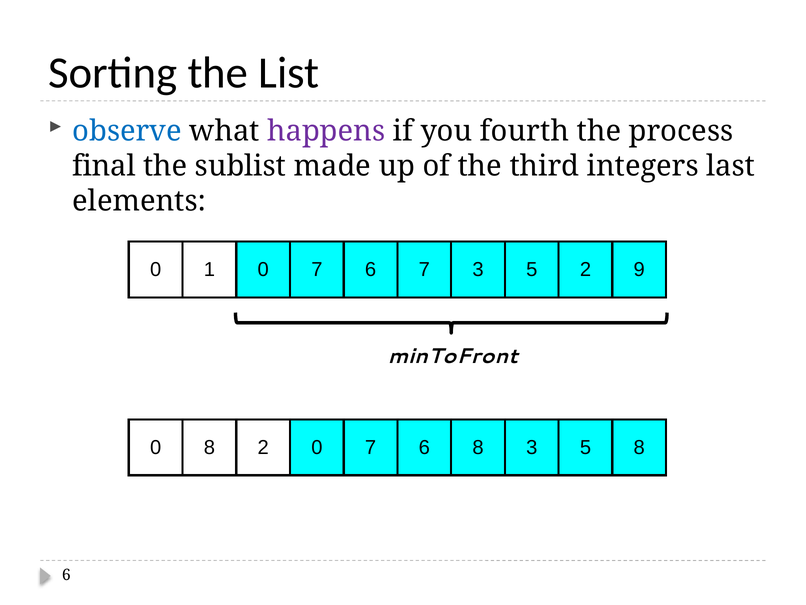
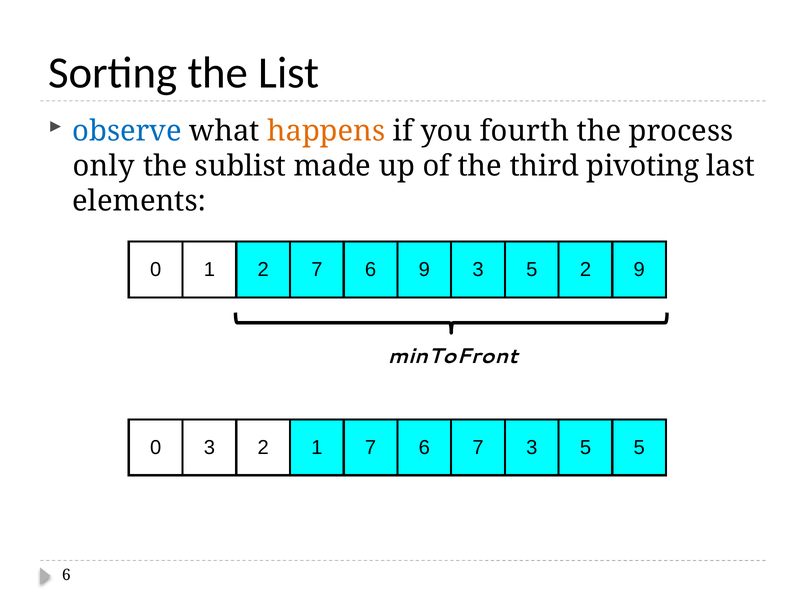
happens colour: purple -> orange
final: final -> only
integers: integers -> pivoting
1 0: 0 -> 2
6 7: 7 -> 9
0 8: 8 -> 3
2 0: 0 -> 1
6 8: 8 -> 7
5 8: 8 -> 5
